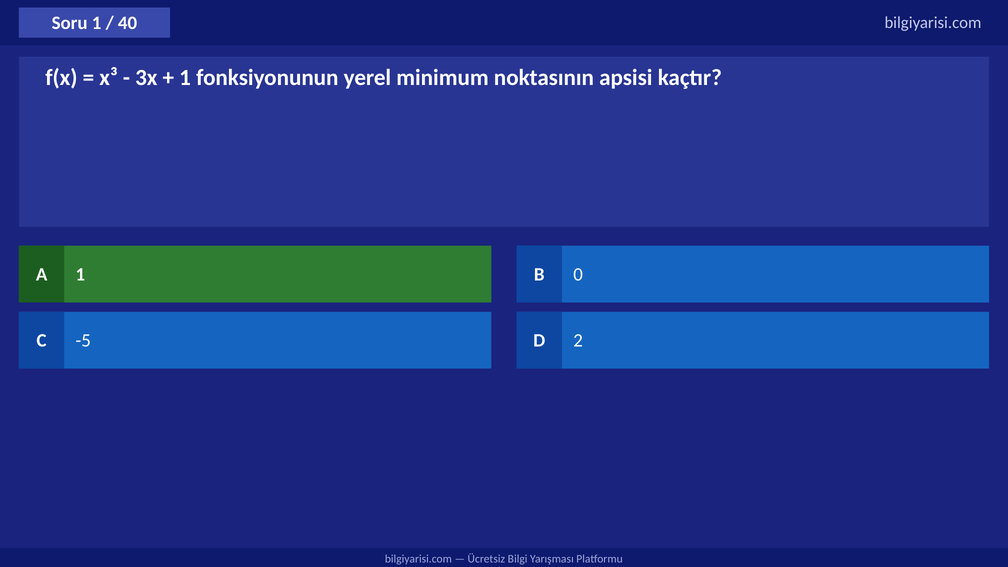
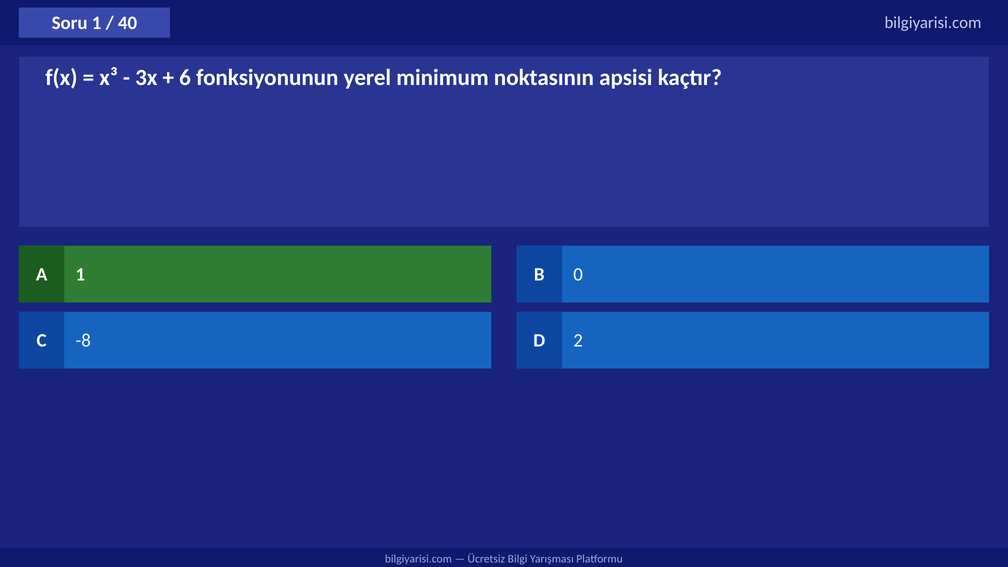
1 at (185, 78): 1 -> 6
-5: -5 -> -8
